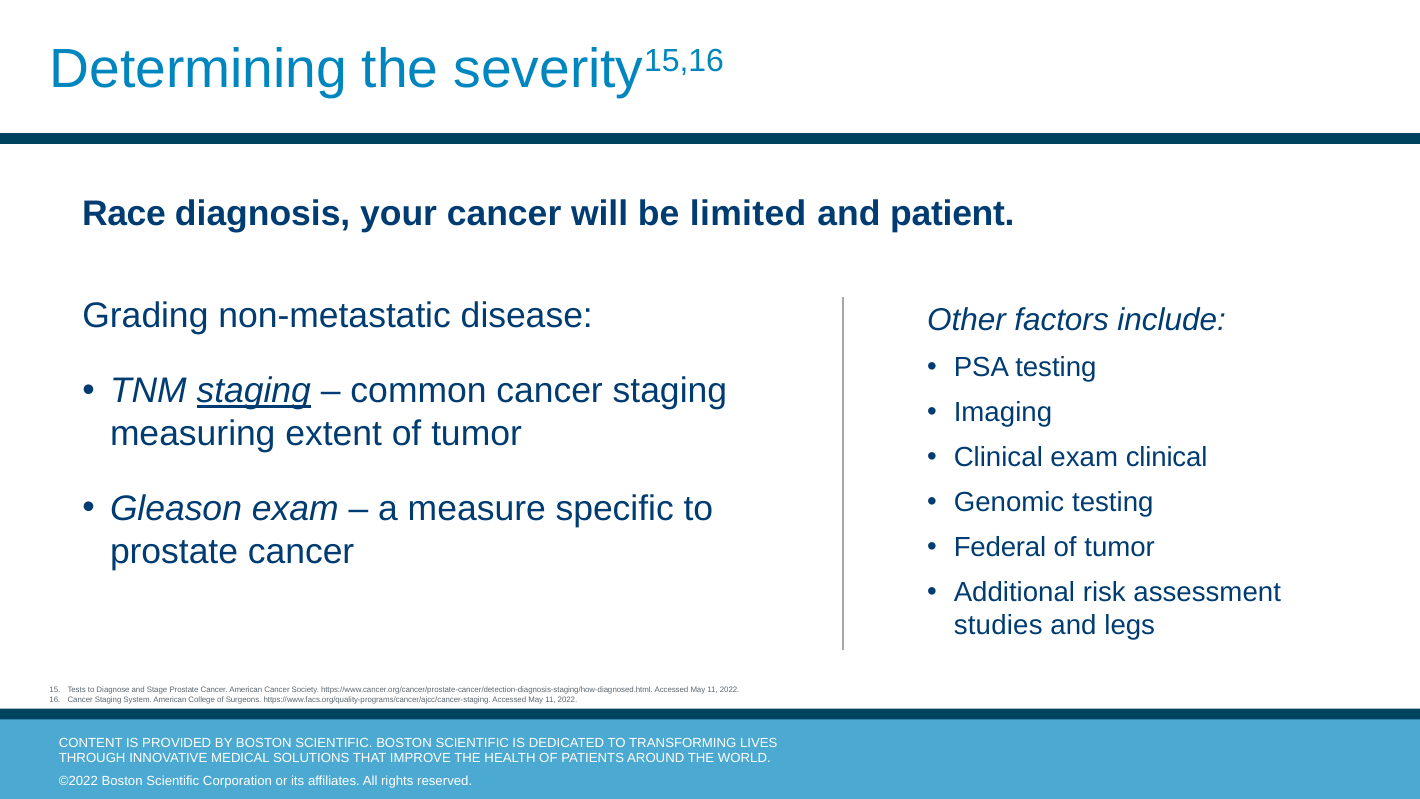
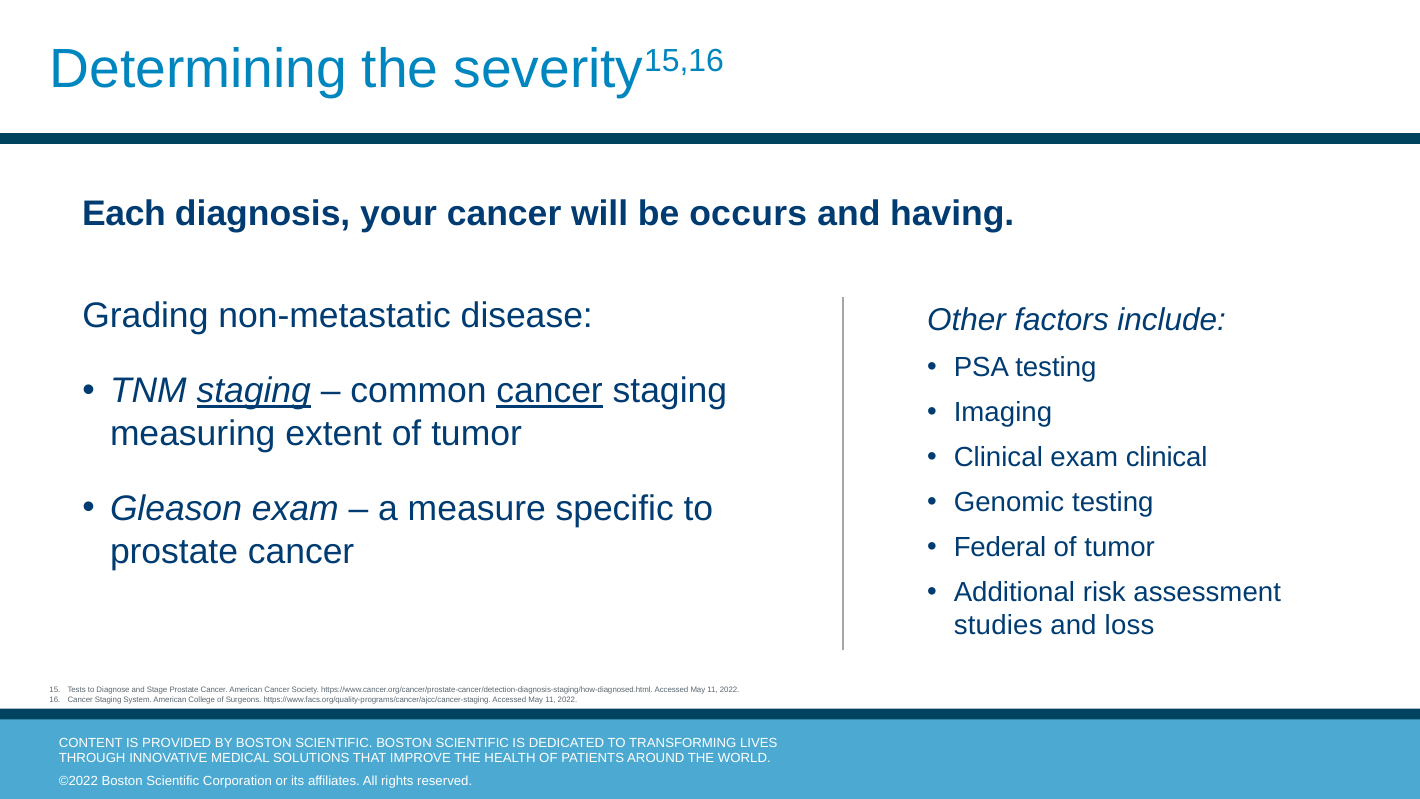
Race: Race -> Each
limited: limited -> occurs
patient: patient -> having
cancer at (550, 391) underline: none -> present
legs: legs -> loss
